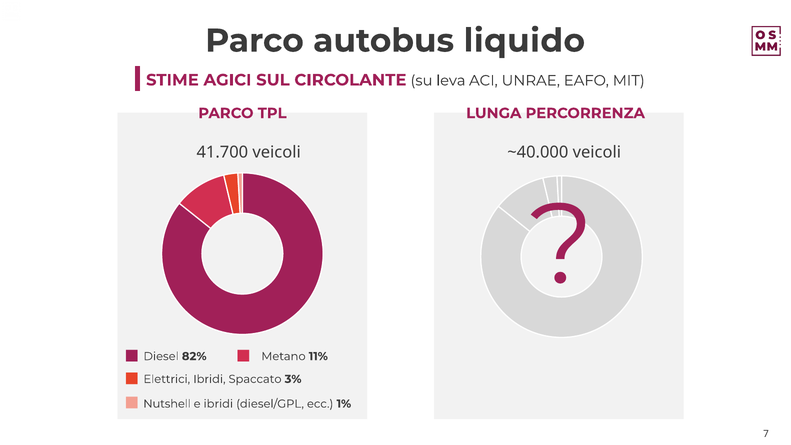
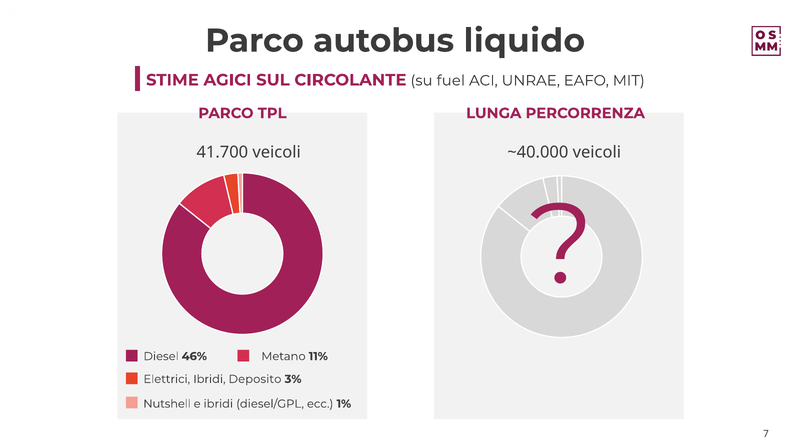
leva: leva -> fuel
82%: 82% -> 46%
Spaccato: Spaccato -> Deposito
